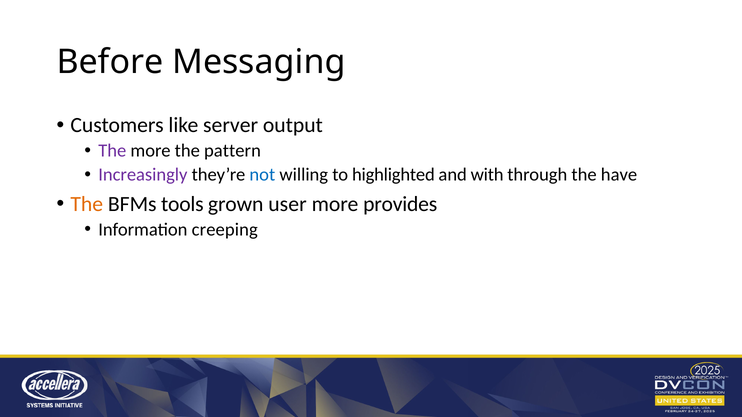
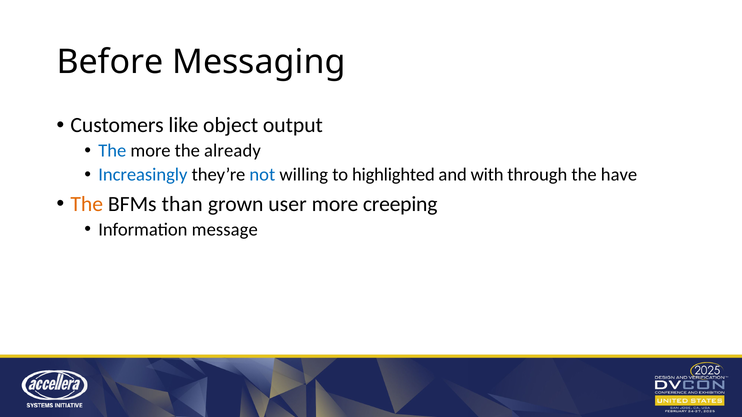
server: server -> object
The at (112, 151) colour: purple -> blue
pattern: pattern -> already
Increasingly colour: purple -> blue
tools: tools -> than
provides: provides -> creeping
creeping: creeping -> message
